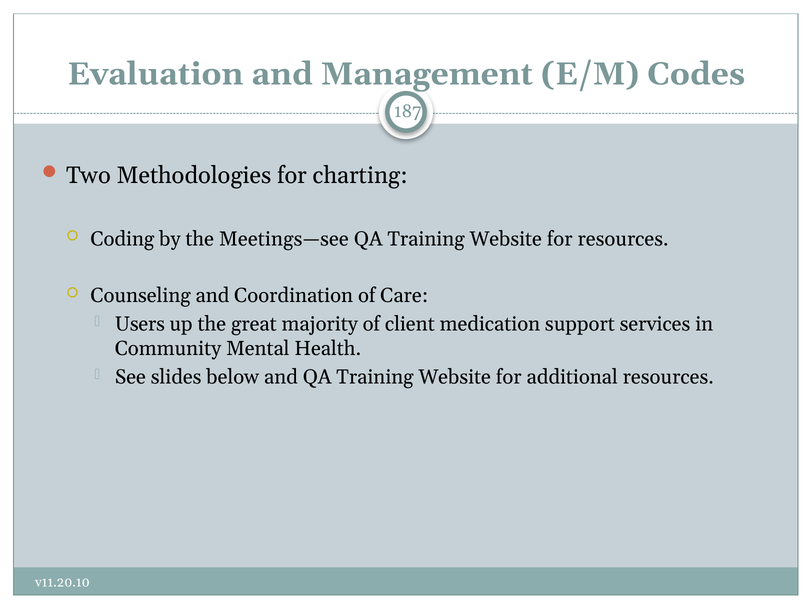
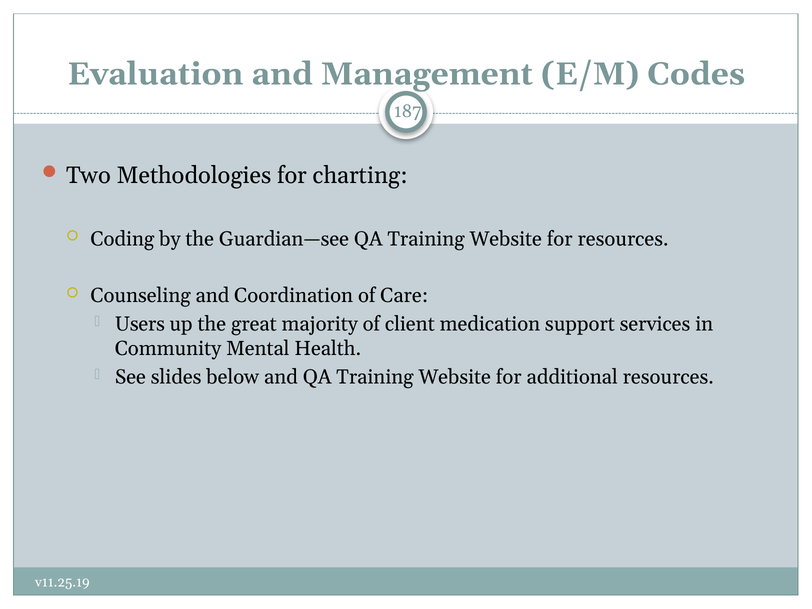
Meetings—see: Meetings—see -> Guardian—see
v11.20.10: v11.20.10 -> v11.25.19
